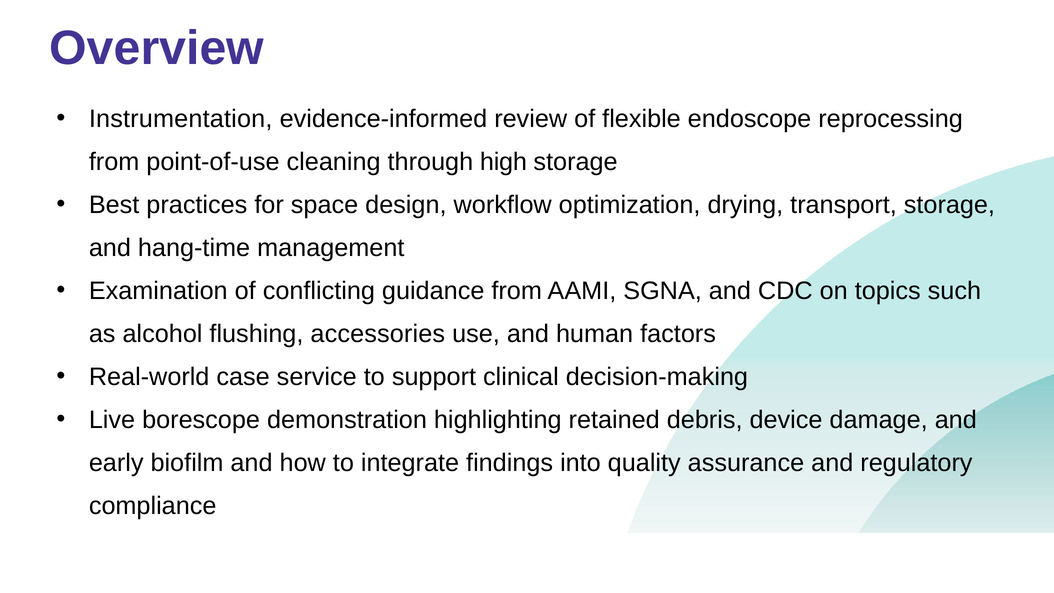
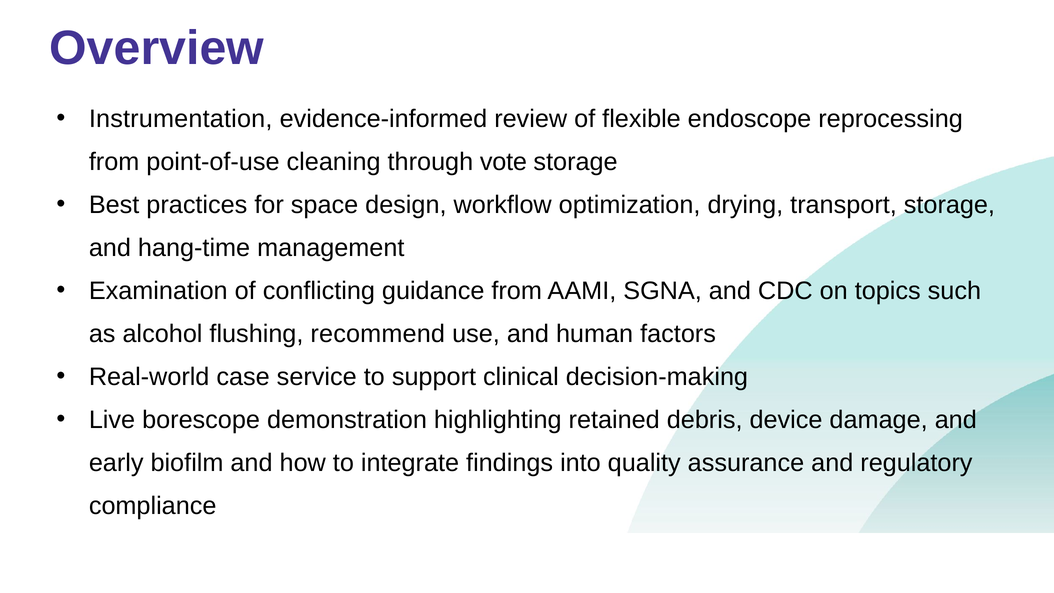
high: high -> vote
accessories: accessories -> recommend
